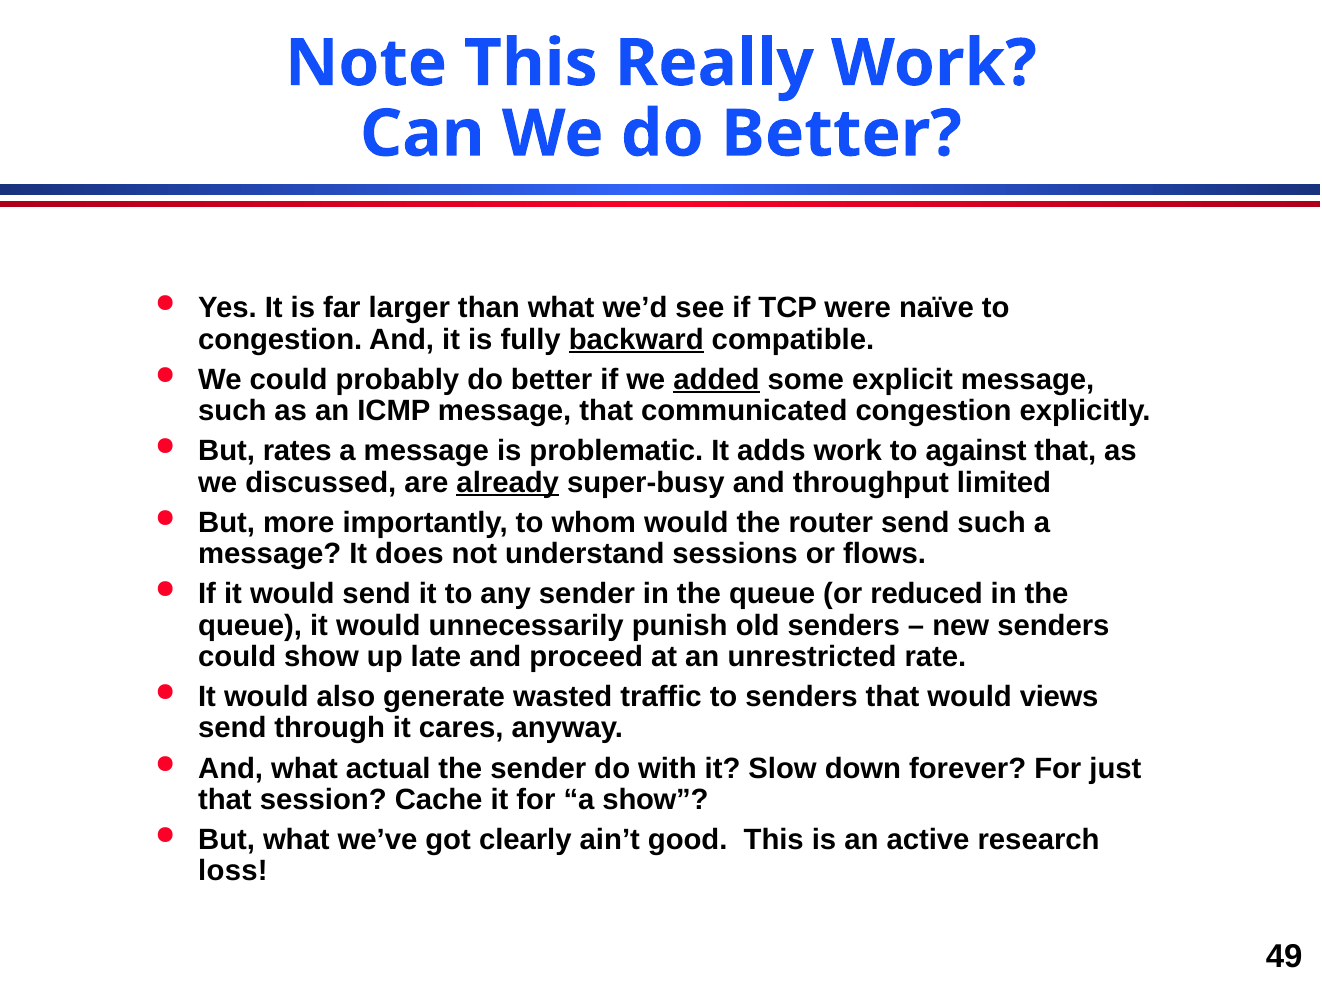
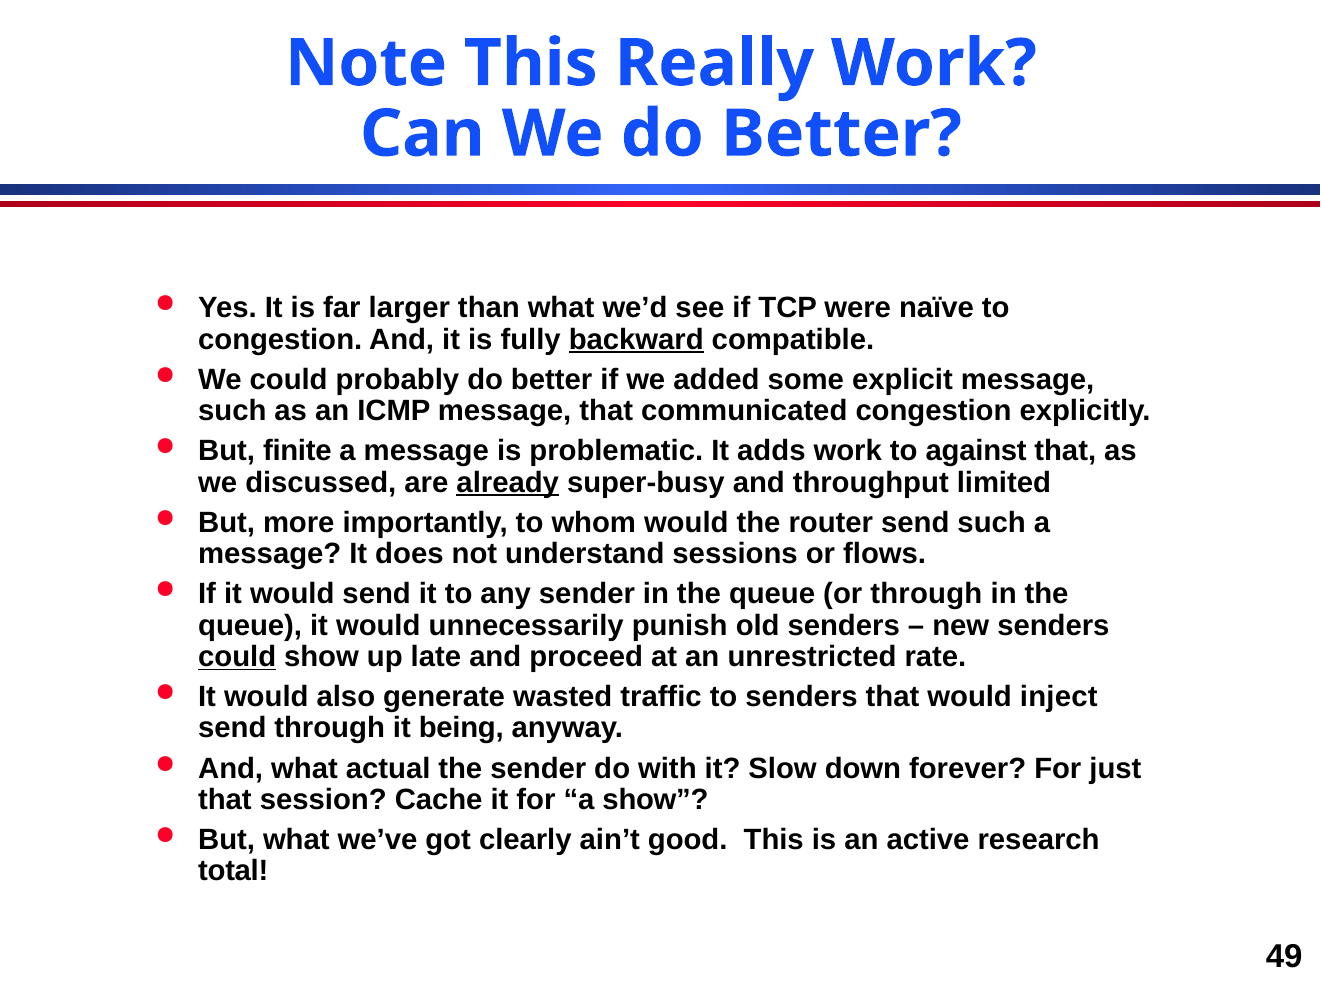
added underline: present -> none
rates: rates -> finite
or reduced: reduced -> through
could at (237, 657) underline: none -> present
views: views -> inject
cares: cares -> being
loss: loss -> total
